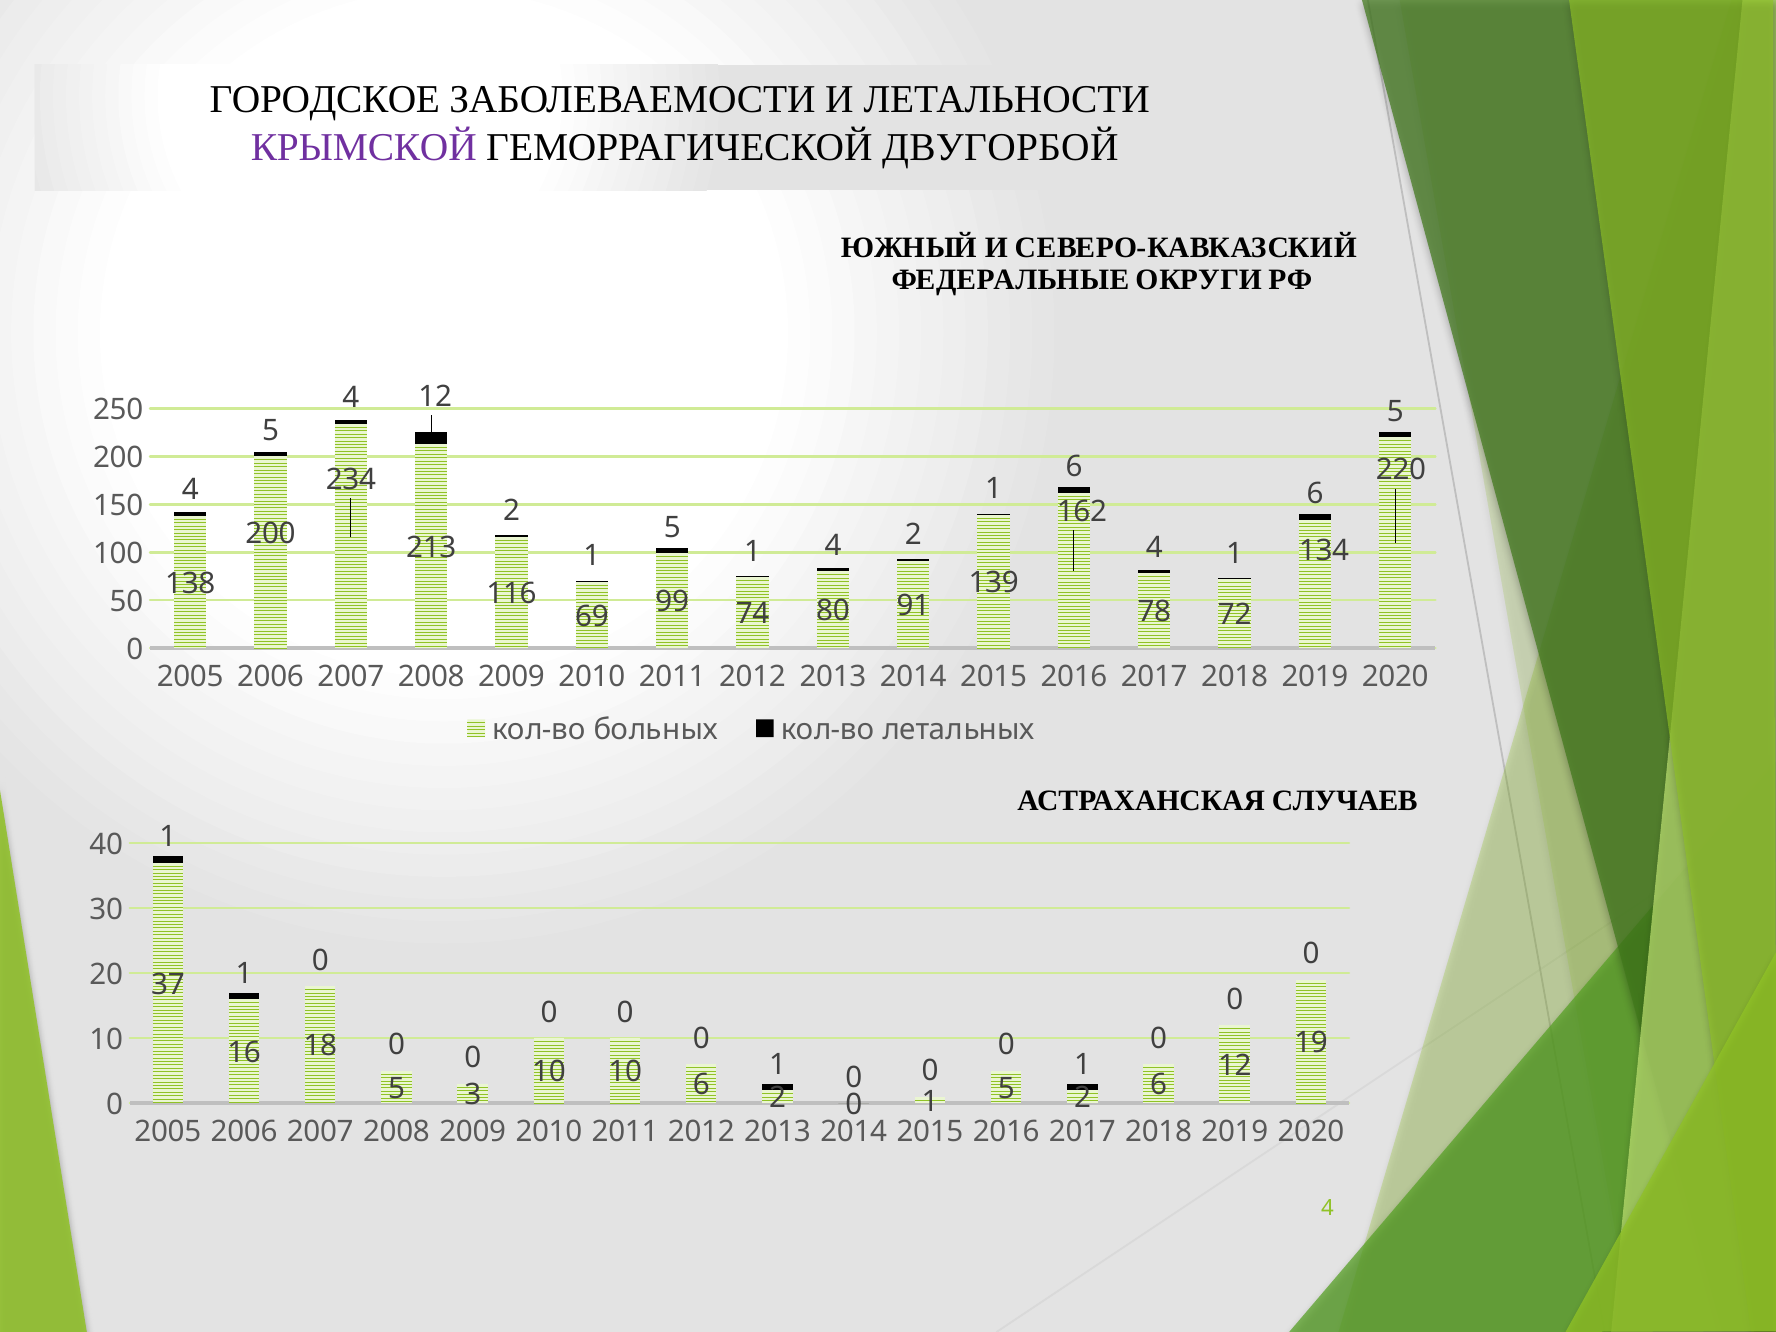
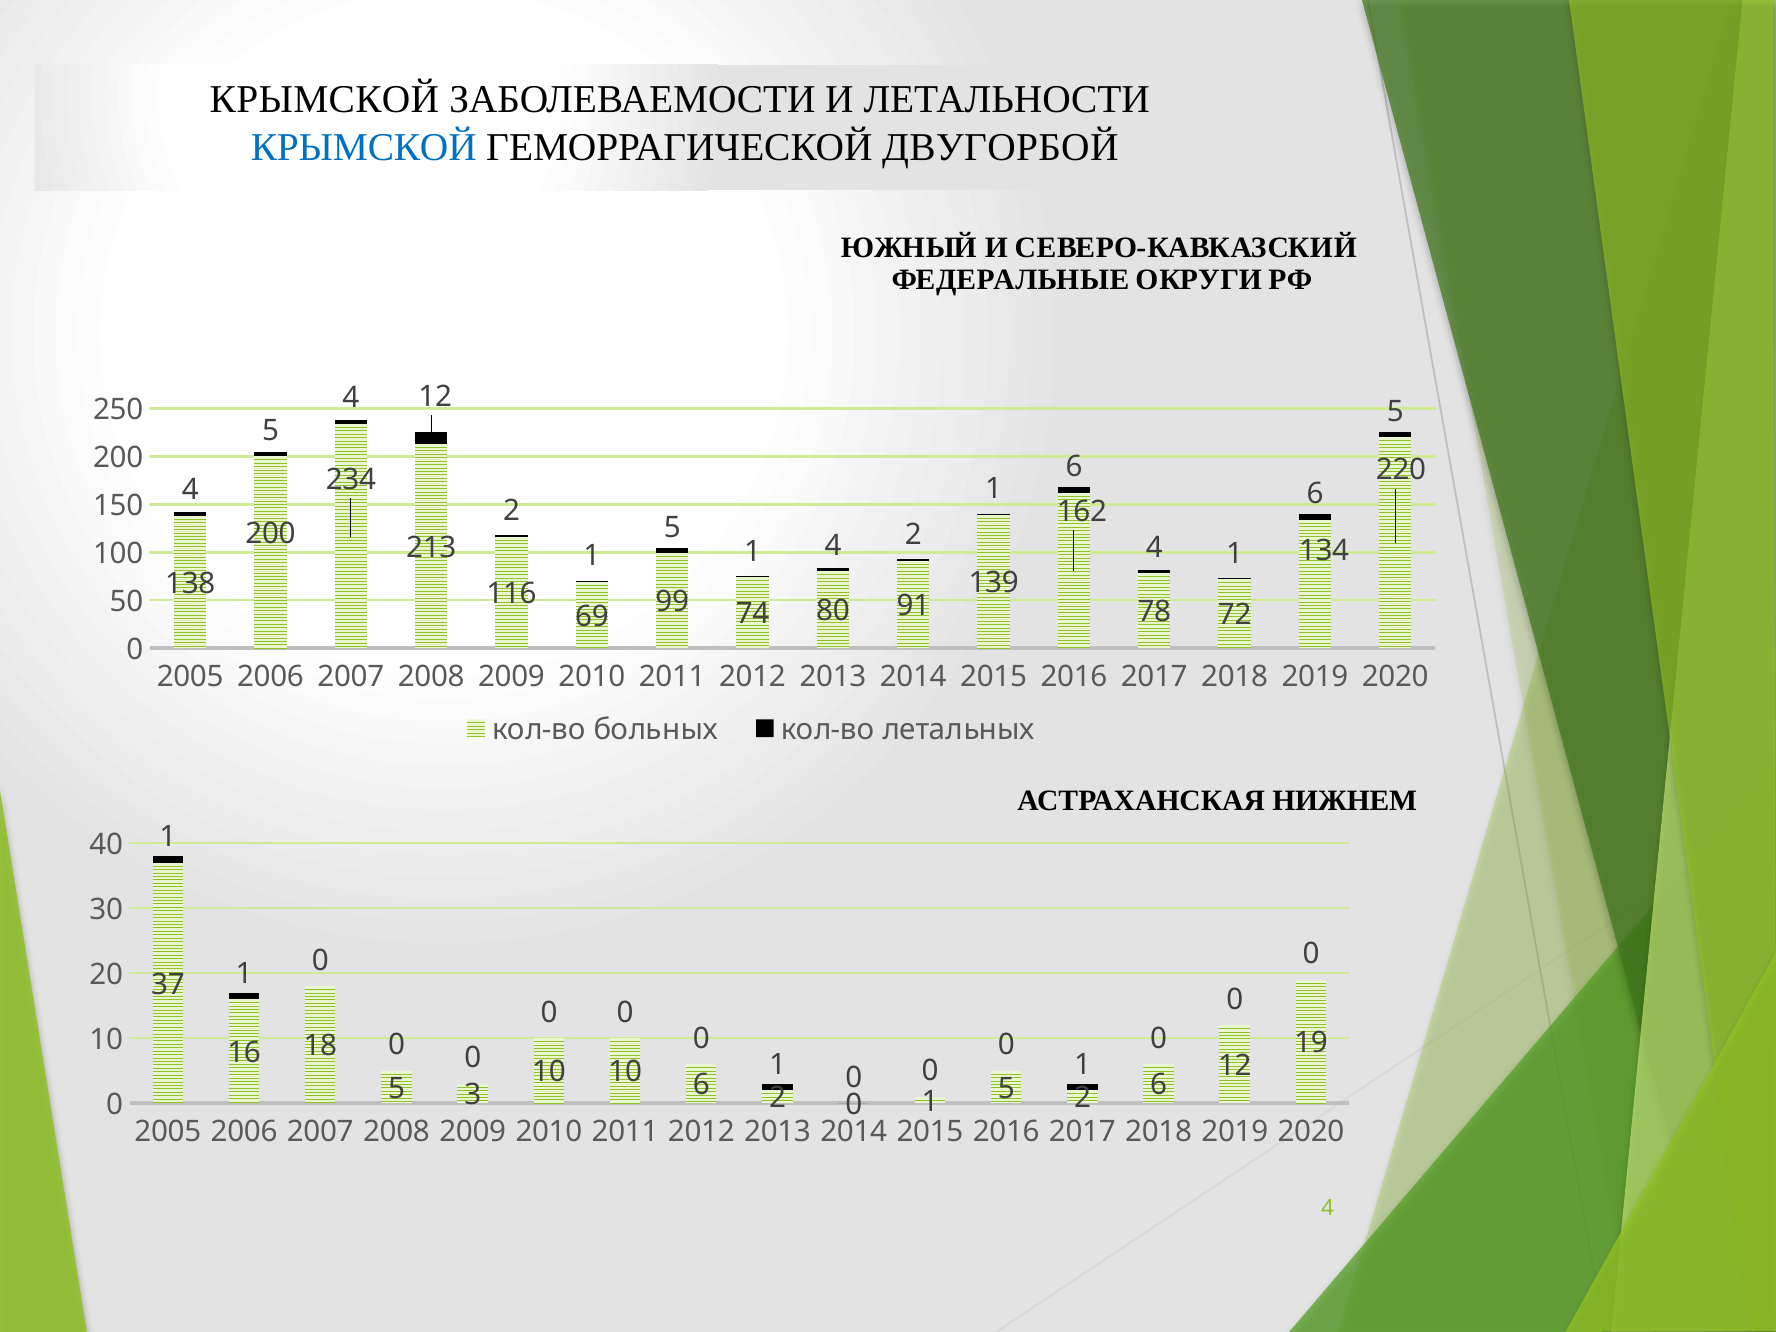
ГОРОДСКОЕ at (325, 100): ГОРОДСКОЕ -> КРЫМСКОЙ
КРЫМСКОЙ at (364, 147) colour: purple -> blue
СЛУЧАЕВ: СЛУЧАЕВ -> НИЖНЕМ
